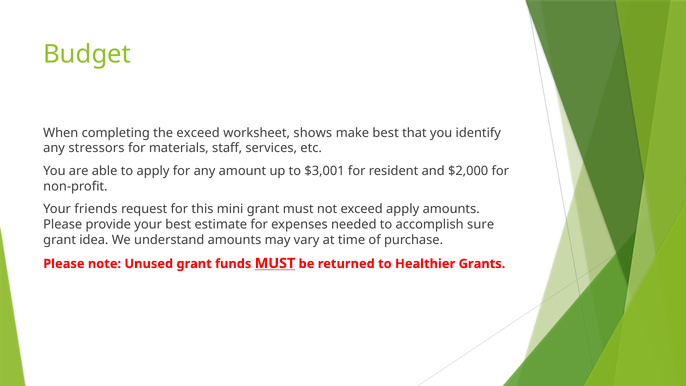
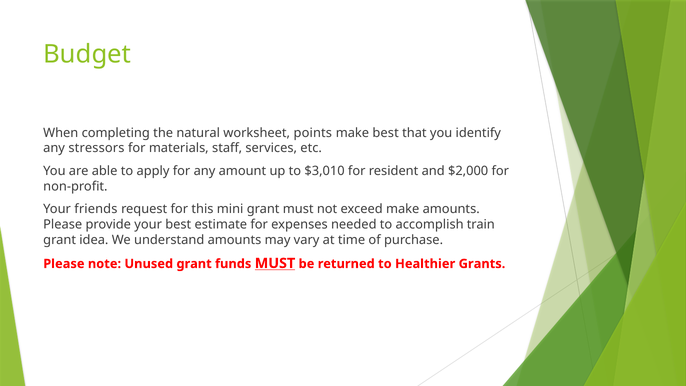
the exceed: exceed -> natural
shows: shows -> points
$3,001: $3,001 -> $3,010
exceed apply: apply -> make
sure: sure -> train
